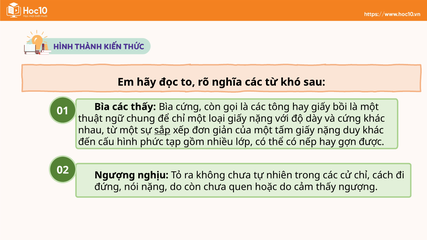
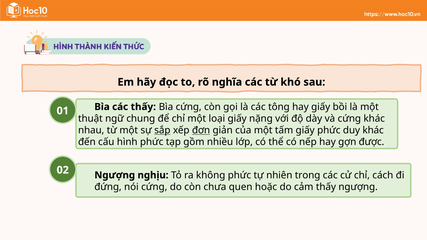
đơn underline: none -> present
tấm giấy nặng: nặng -> phức
không chưa: chưa -> phức
nói nặng: nặng -> cứng
